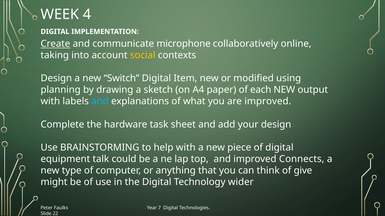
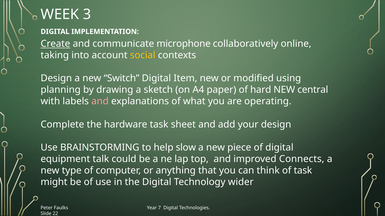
4: 4 -> 3
each: each -> hard
output: output -> central
and at (100, 102) colour: light blue -> pink
are improved: improved -> operating
help with: with -> slow
of give: give -> task
